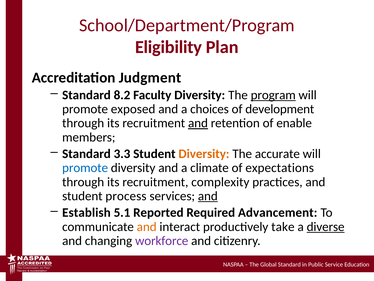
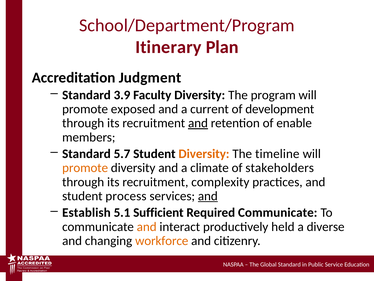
Eligibility: Eligibility -> Itinerary
8.2: 8.2 -> 3.9
program underline: present -> none
choices: choices -> current
3.3: 3.3 -> 5.7
accurate: accurate -> timeline
promote at (85, 168) colour: blue -> orange
expectations: expectations -> stakeholders
Reported: Reported -> Sufficient
Required Advancement: Advancement -> Communicate
take: take -> held
diverse underline: present -> none
workforce colour: purple -> orange
